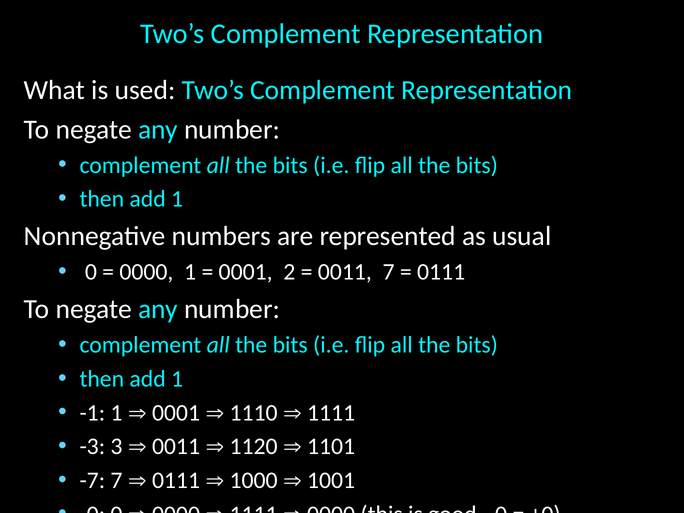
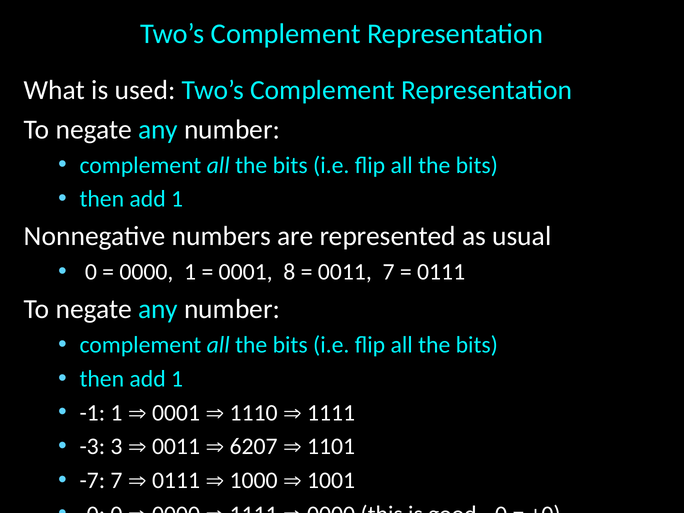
2: 2 -> 8
1120: 1120 -> 6207
